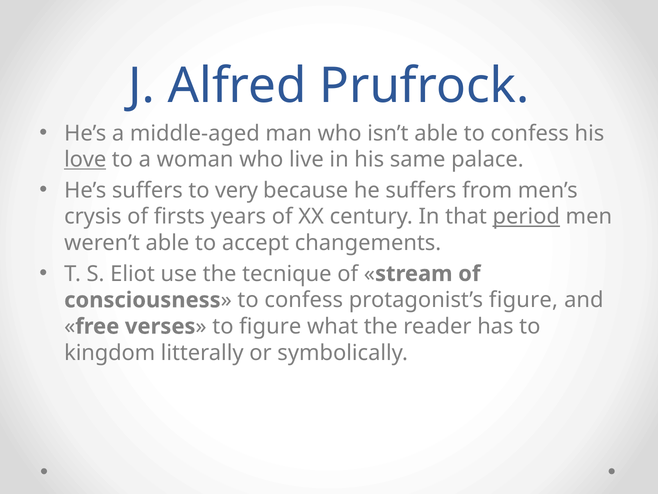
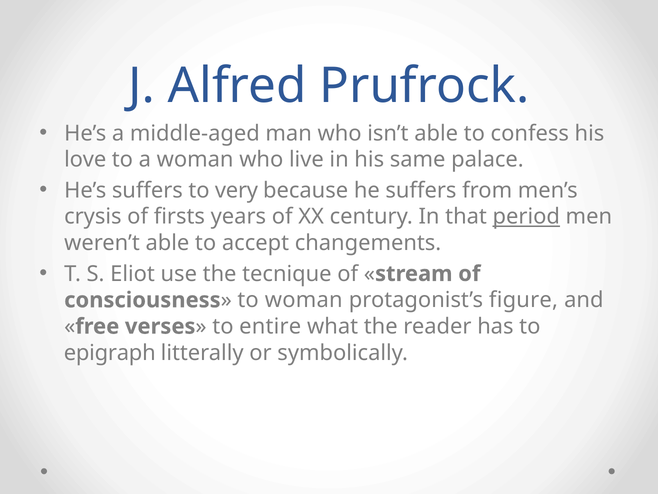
love underline: present -> none
confess at (304, 300): confess -> woman
to figure: figure -> entire
kingdom: kingdom -> epigraph
